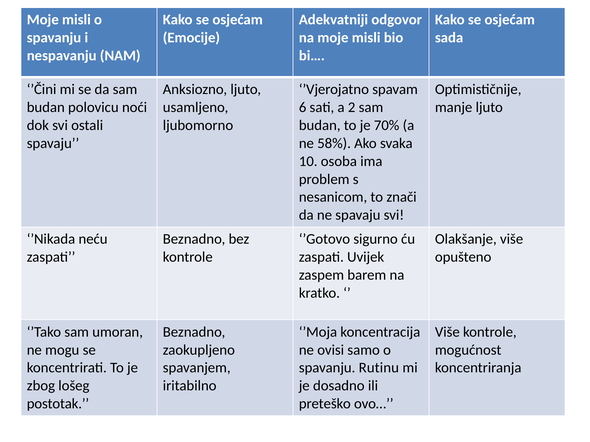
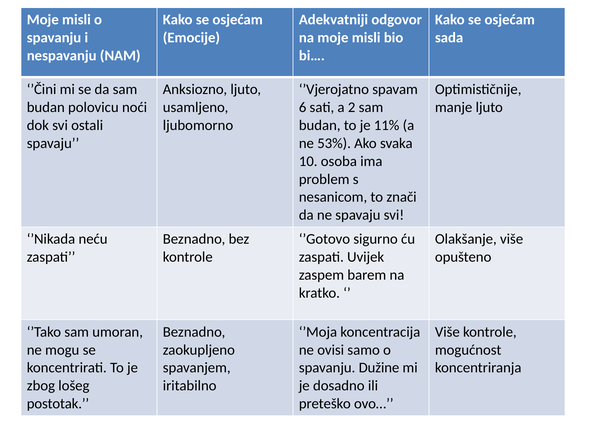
70%: 70% -> 11%
58%: 58% -> 53%
Rutinu: Rutinu -> Dužine
